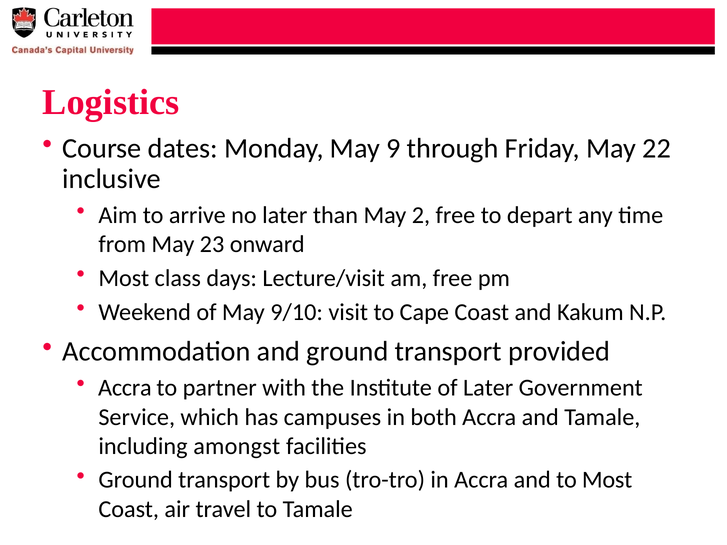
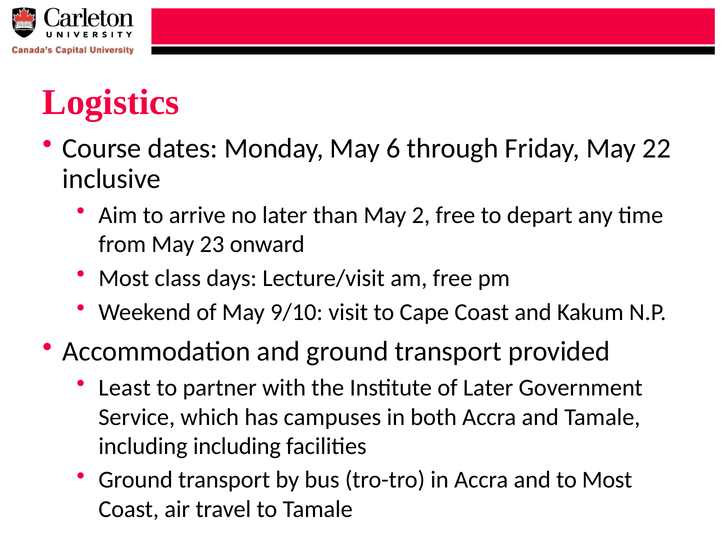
9: 9 -> 6
Accra at (125, 388): Accra -> Least
including amongst: amongst -> including
